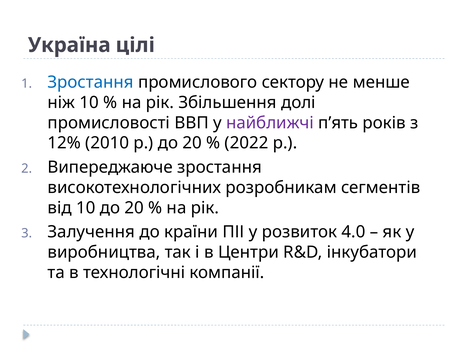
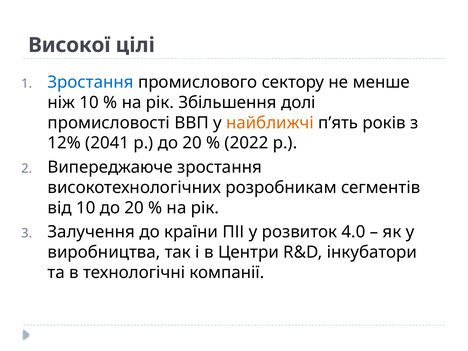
Україна: Україна -> Високої
найближчі colour: purple -> orange
2010: 2010 -> 2041
